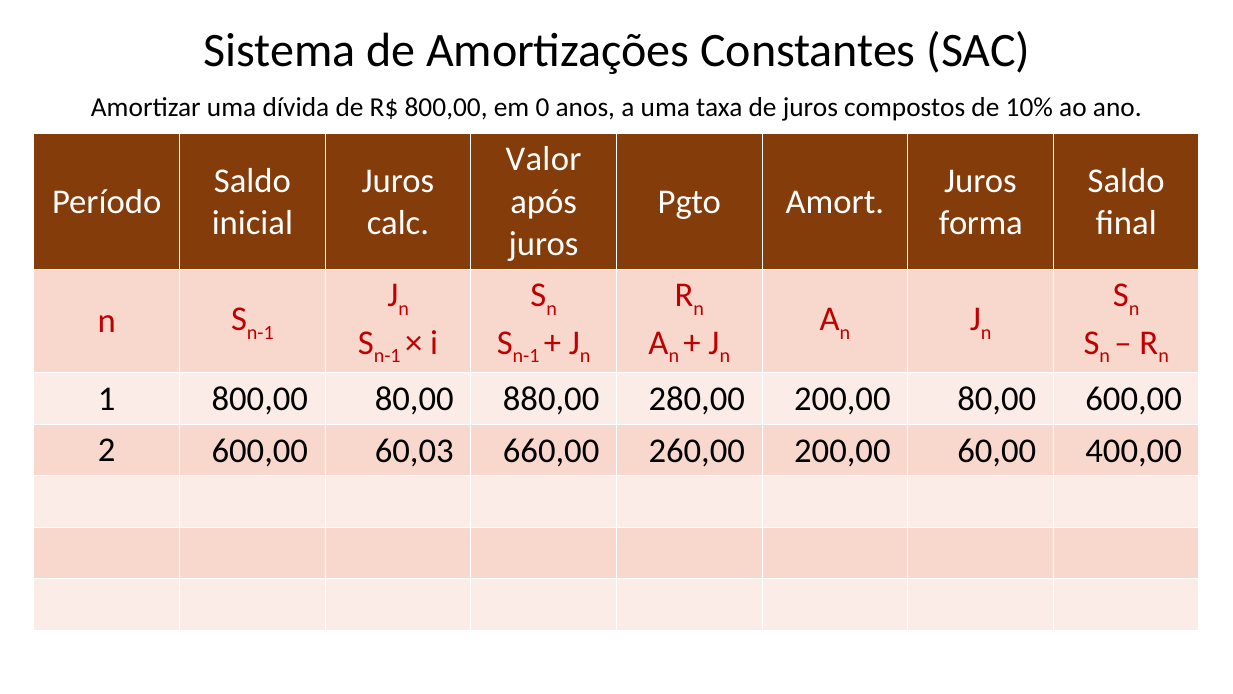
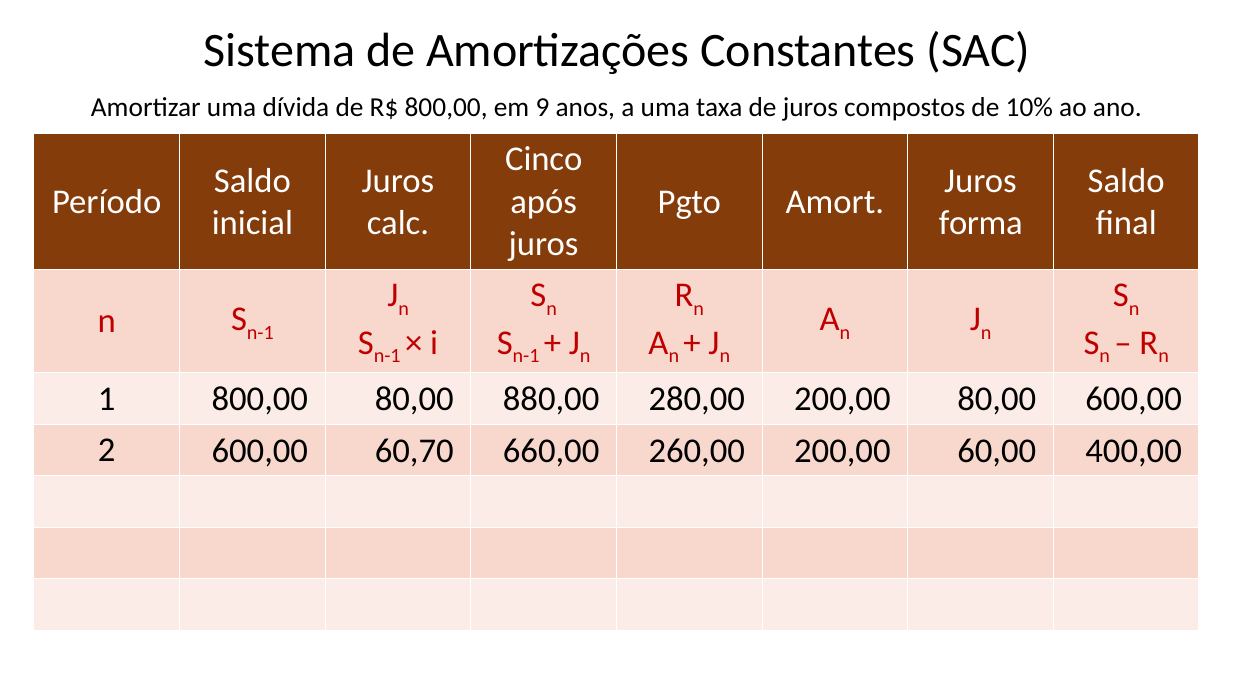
0: 0 -> 9
Valor: Valor -> Cinco
60,03: 60,03 -> 60,70
